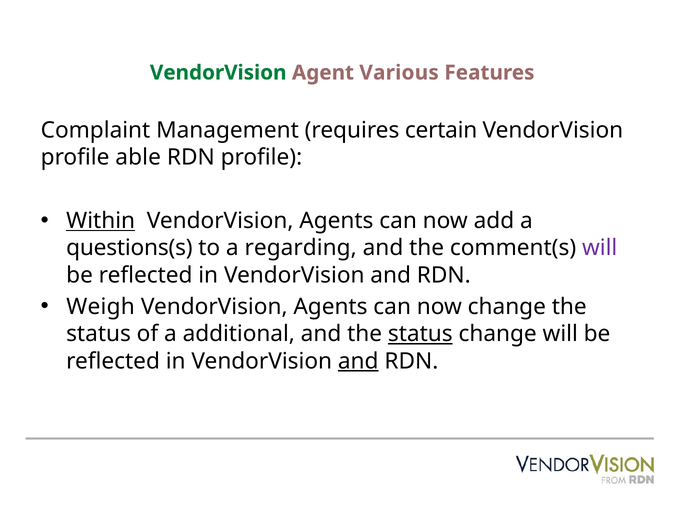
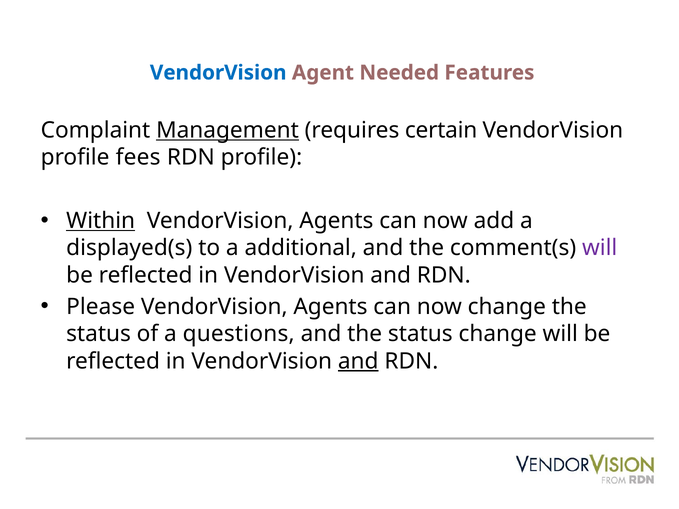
VendorVision at (218, 73) colour: green -> blue
Various: Various -> Needed
Management underline: none -> present
able: able -> fees
questions(s: questions(s -> displayed(s
regarding: regarding -> additional
Weigh: Weigh -> Please
additional: additional -> questions
status at (420, 334) underline: present -> none
